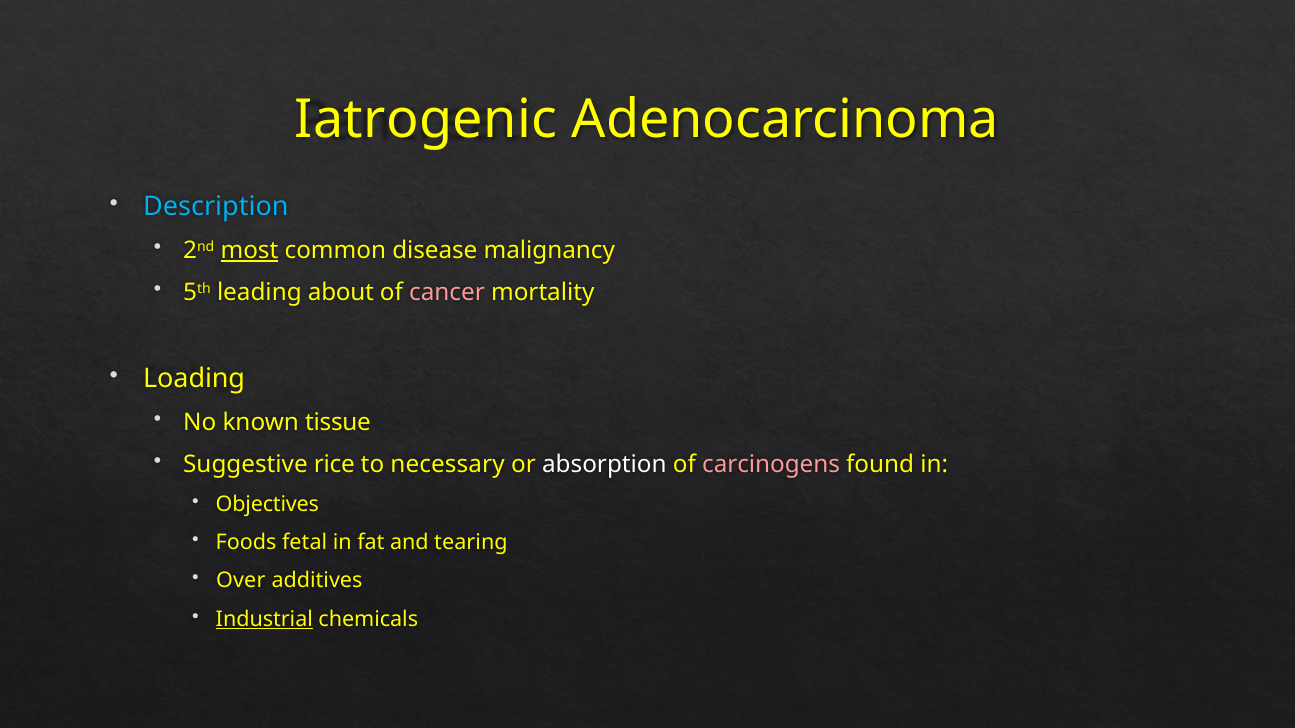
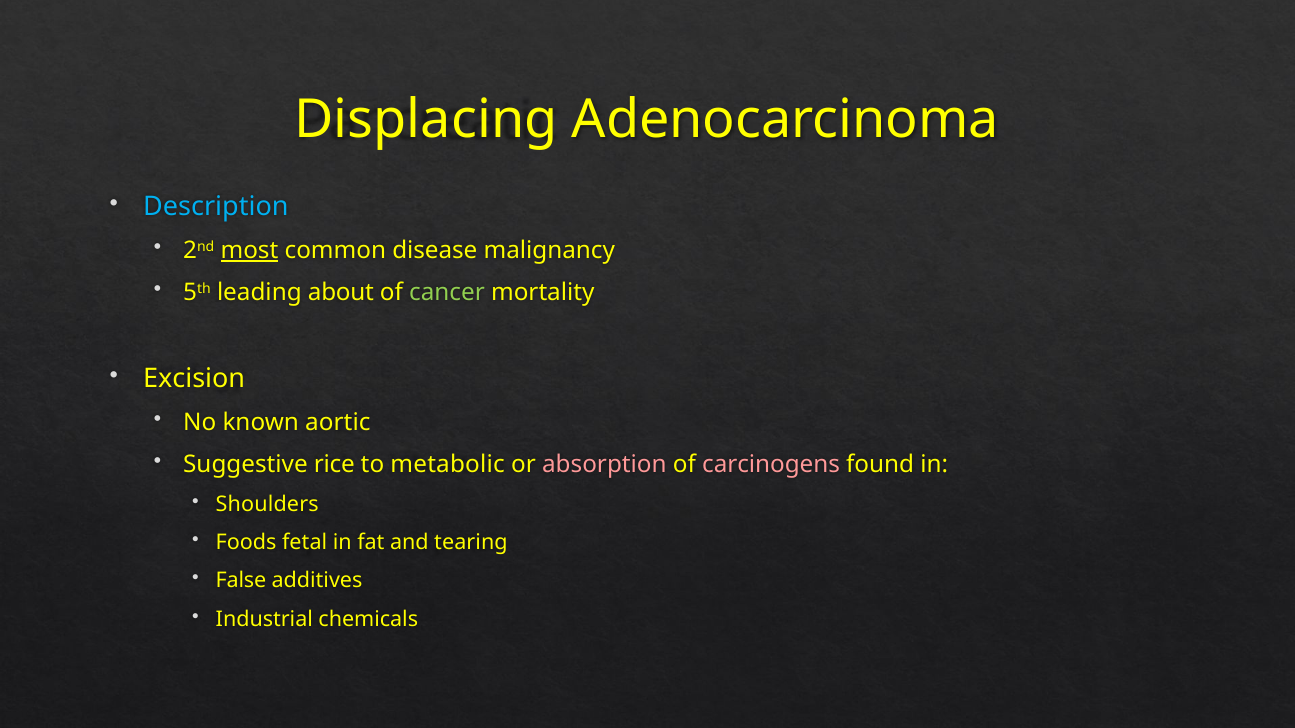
Iatrogenic: Iatrogenic -> Displacing
cancer colour: pink -> light green
Loading: Loading -> Excision
tissue: tissue -> aortic
necessary: necessary -> metabolic
absorption colour: white -> pink
Objectives: Objectives -> Shoulders
Over: Over -> False
Industrial underline: present -> none
